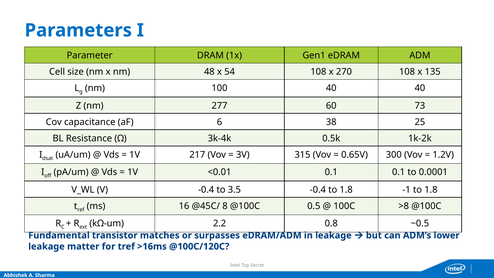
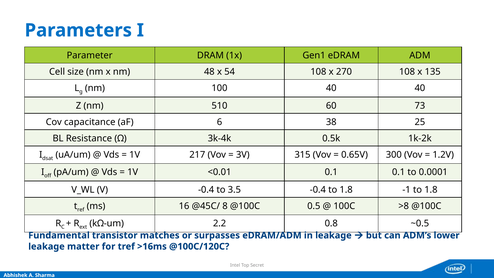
277: 277 -> 510
